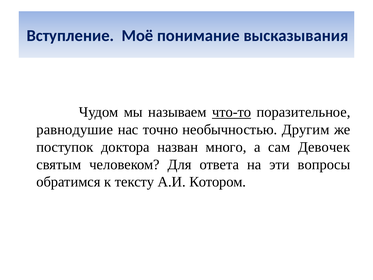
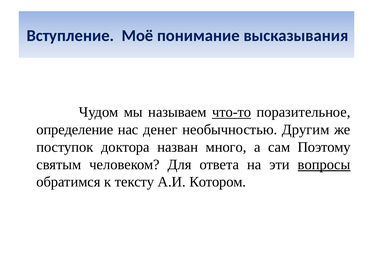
равнодушие: равнодушие -> определение
точно: точно -> денег
Девочек: Девочек -> Поэтому
вопросы underline: none -> present
